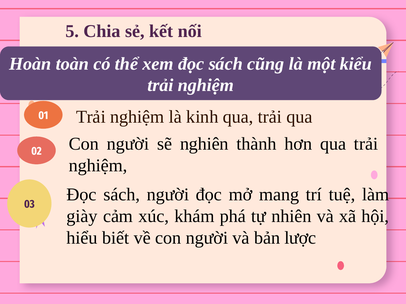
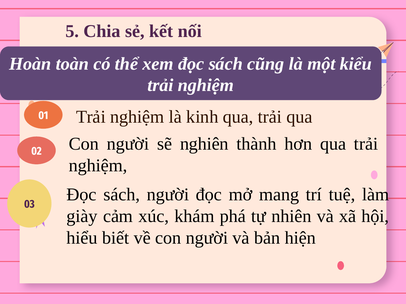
lược: lược -> hiện
